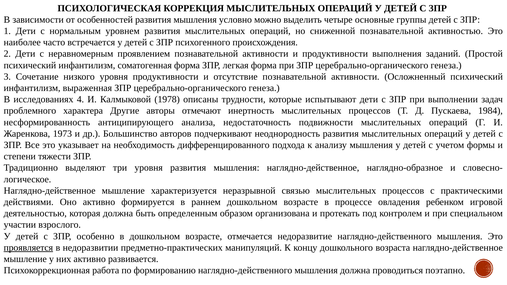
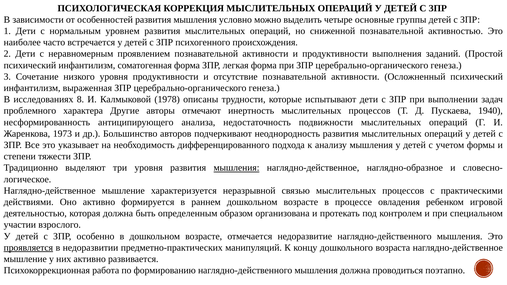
4: 4 -> 8
1984: 1984 -> 1940
мышления at (236, 168) underline: none -> present
